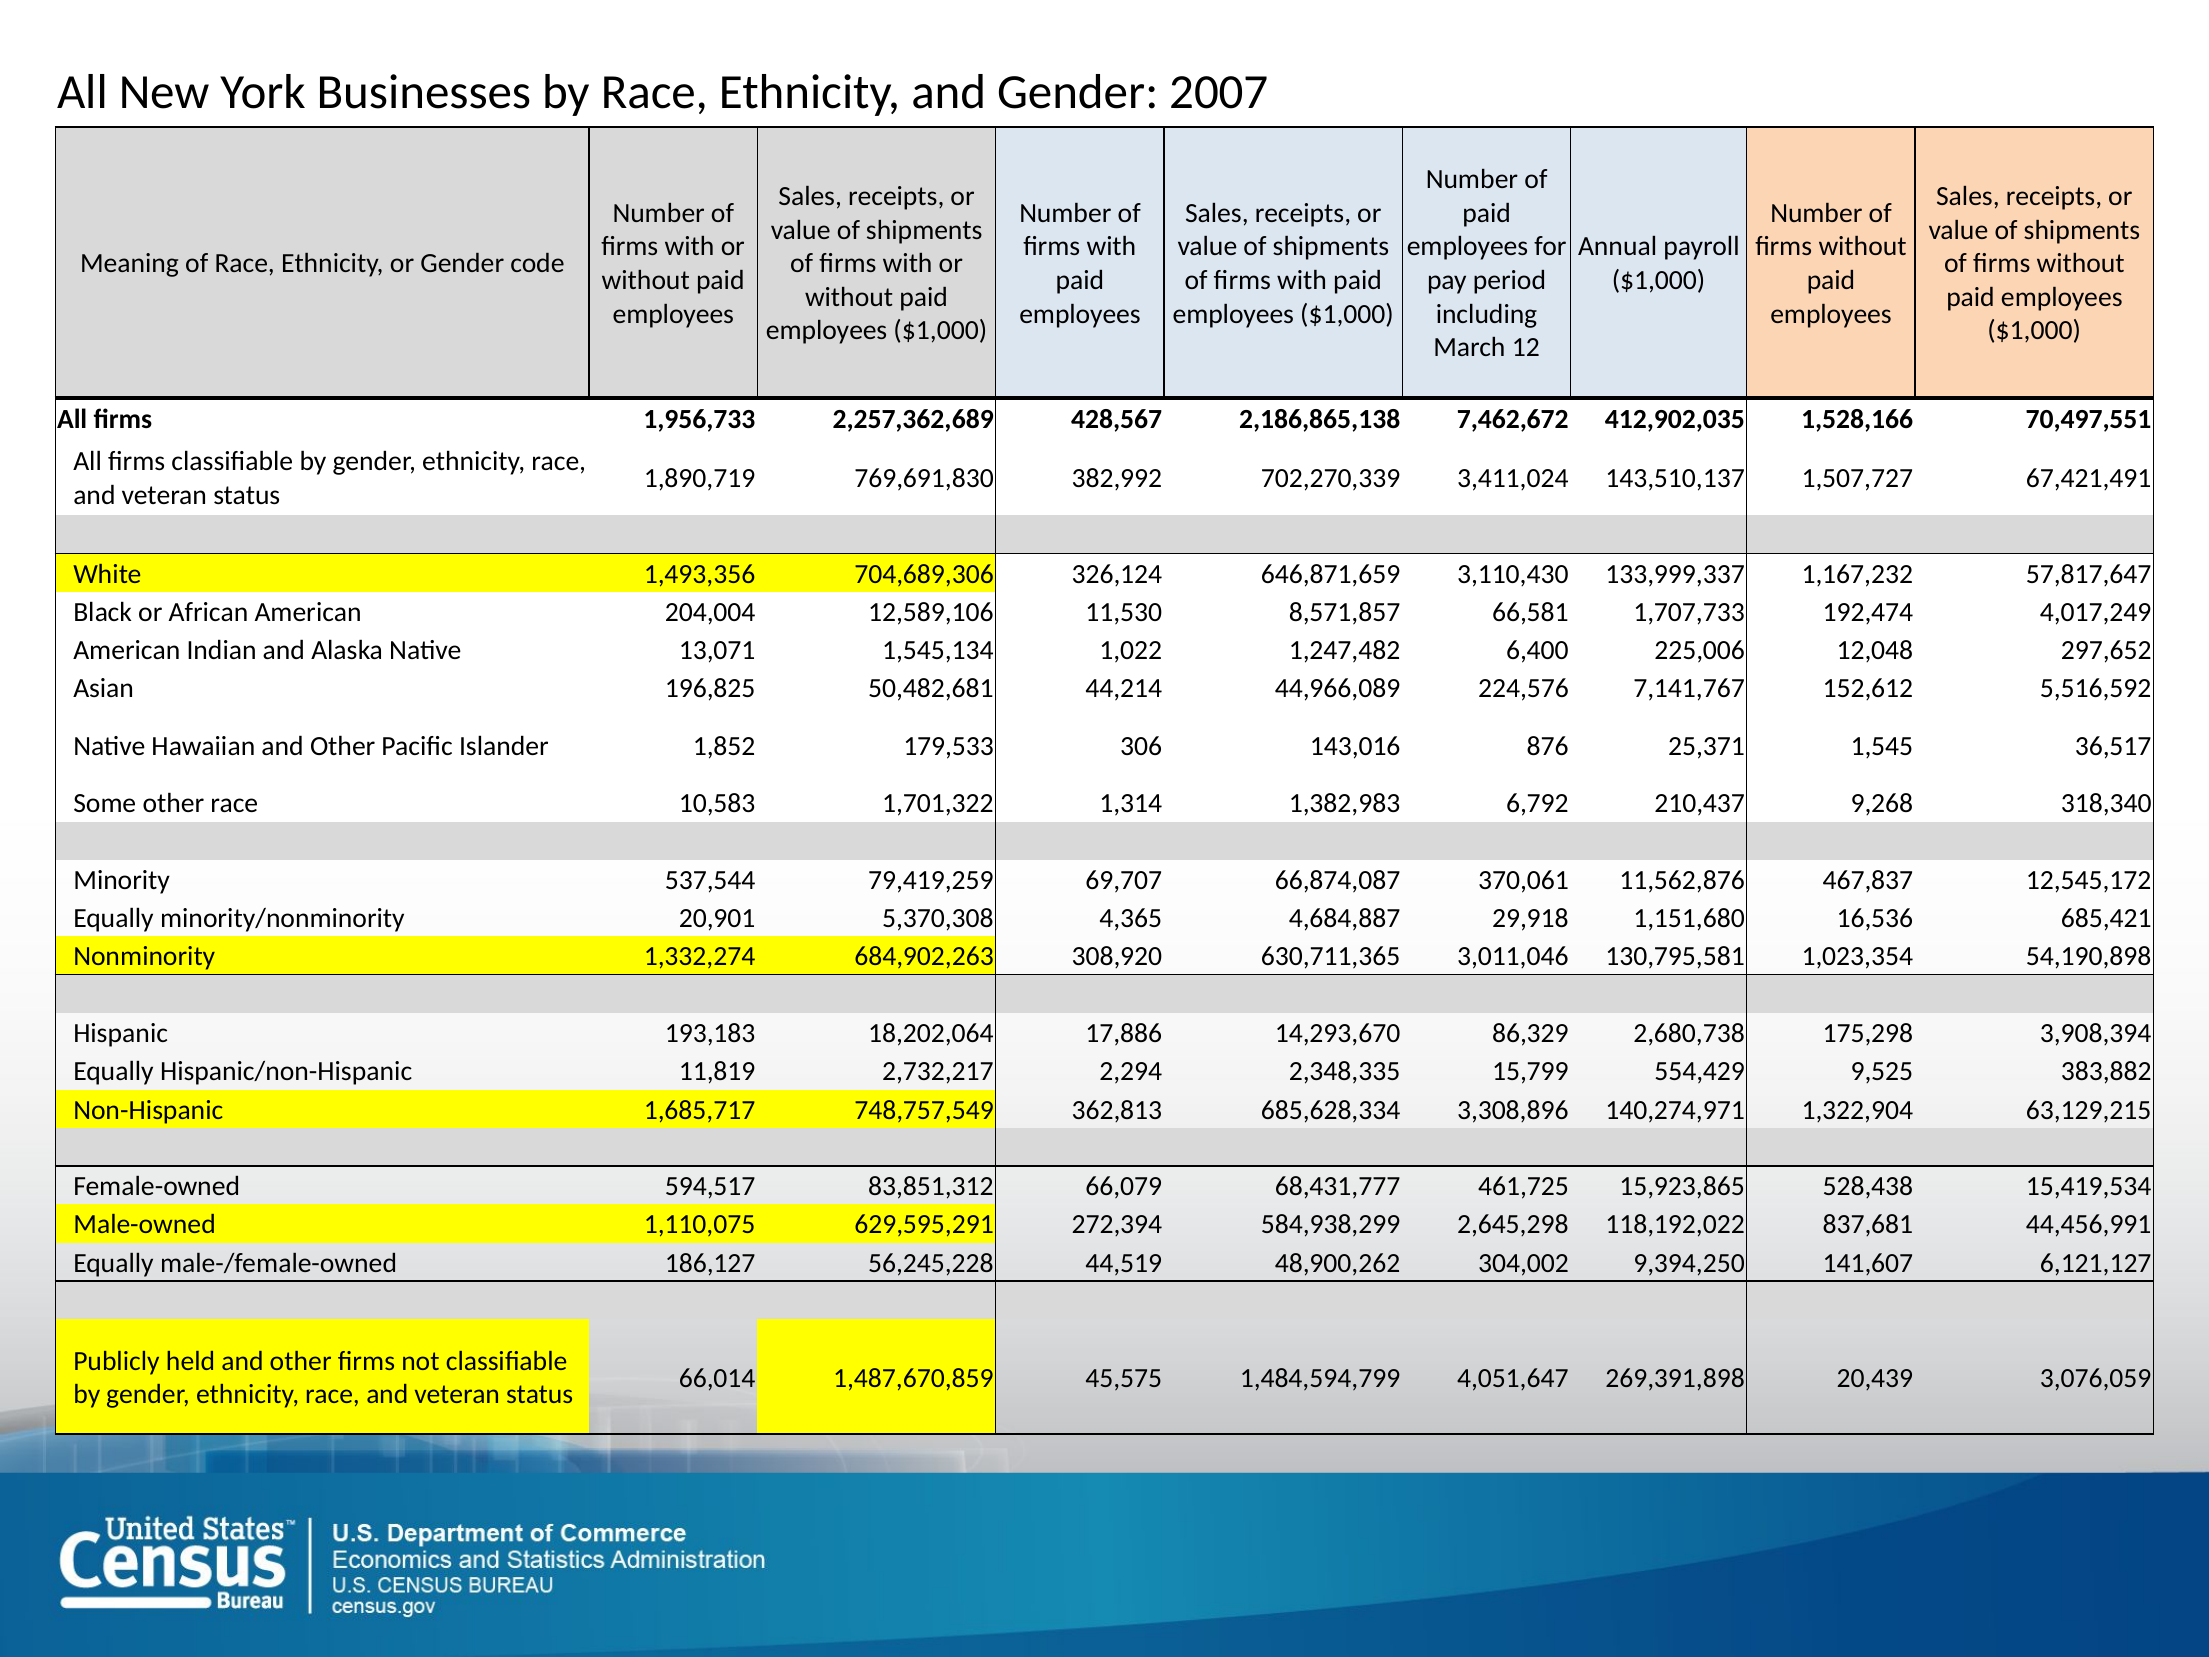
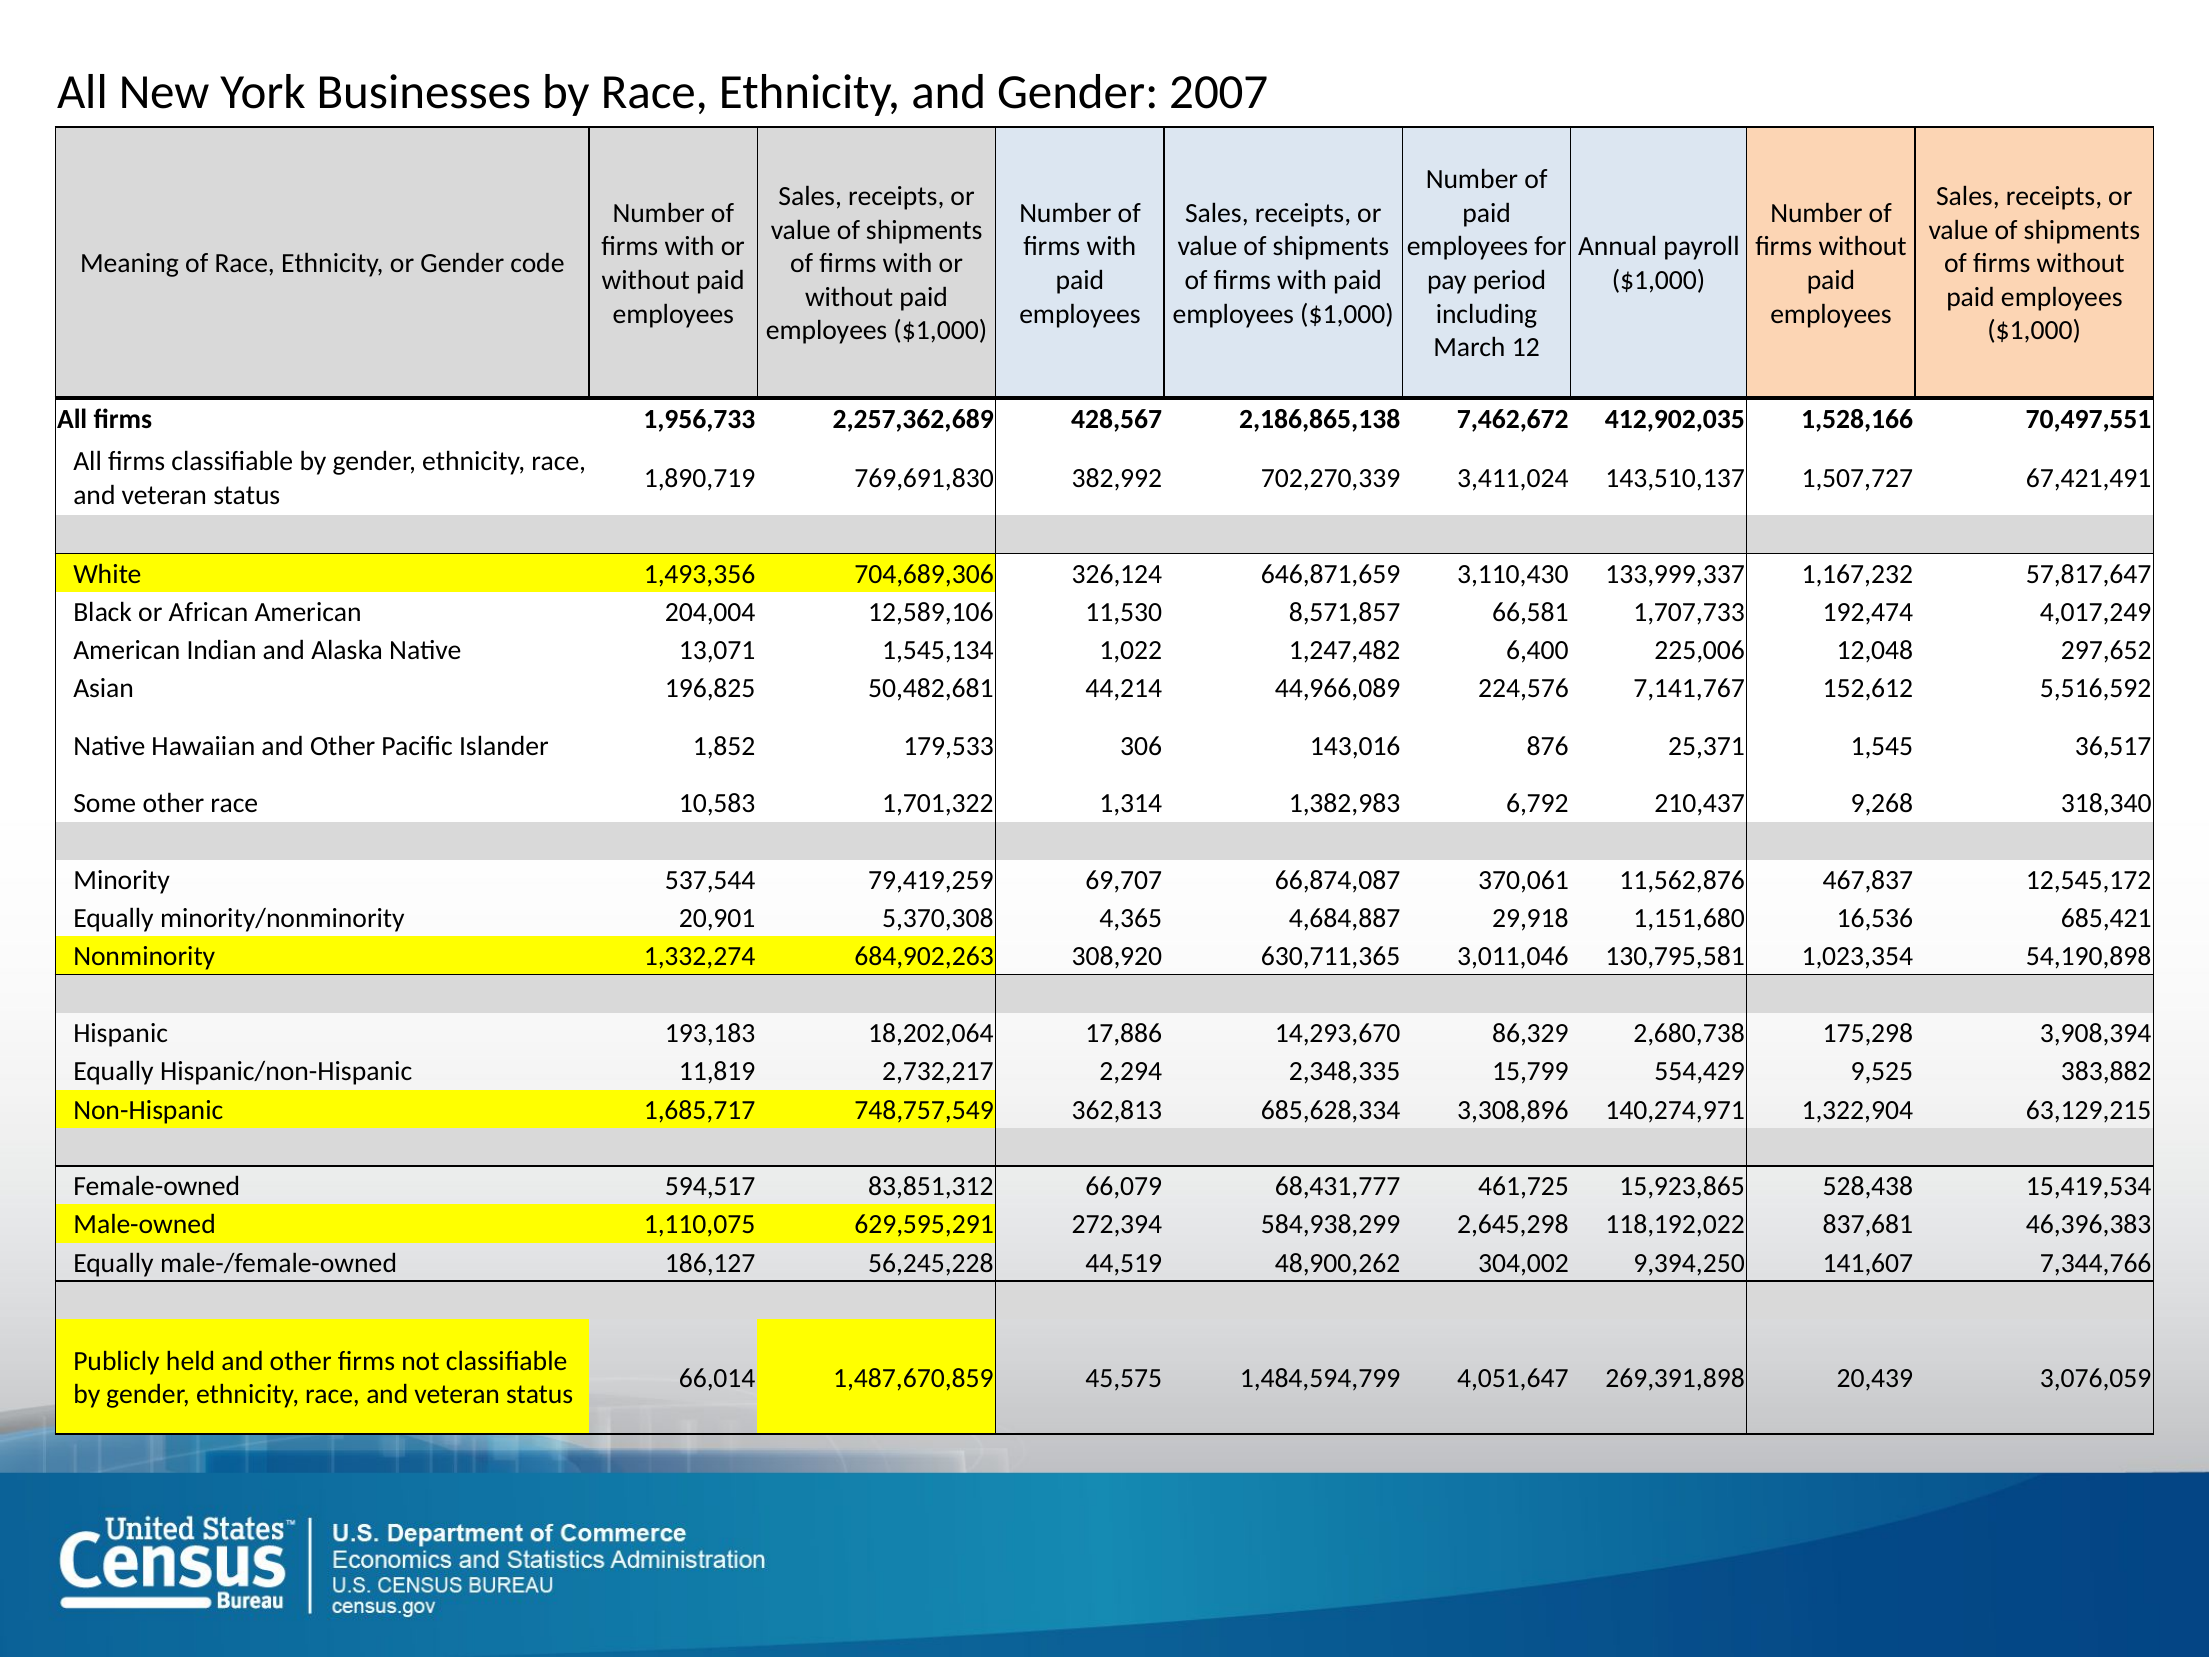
44,456,991: 44,456,991 -> 46,396,383
6,121,127: 6,121,127 -> 7,344,766
